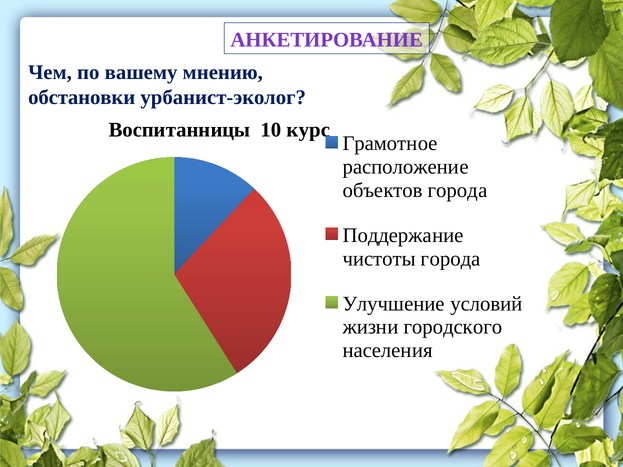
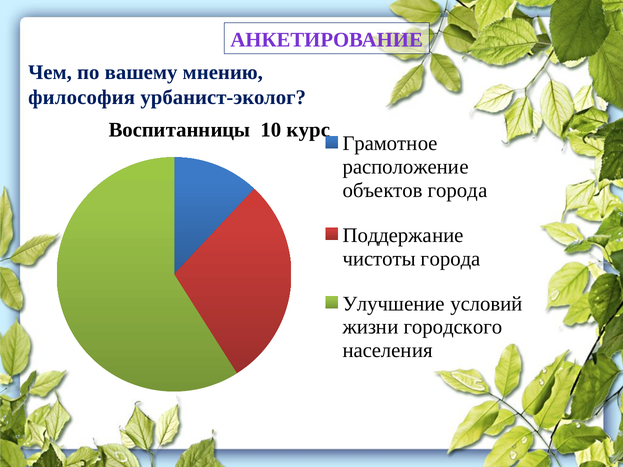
обстановки: обстановки -> философия
